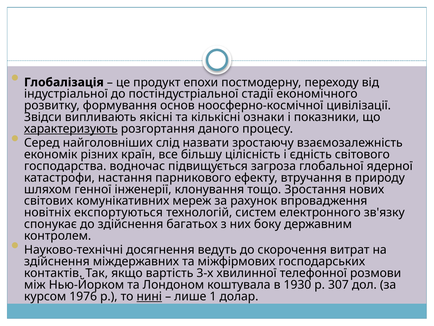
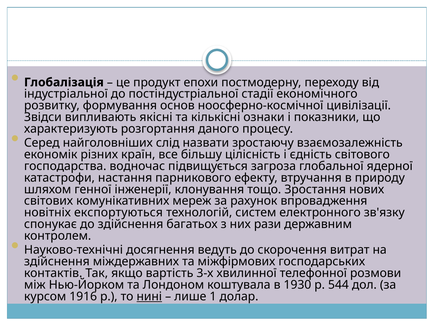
характеризують underline: present -> none
боку: боку -> рази
307: 307 -> 544
1976: 1976 -> 1916
